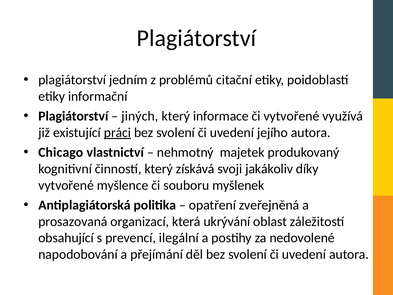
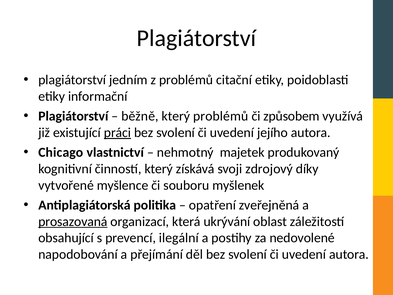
jiných: jiných -> běžně
který informace: informace -> problémů
či vytvořené: vytvořené -> způsobem
jakákoliv: jakákoliv -> zdrojový
prosazovaná underline: none -> present
